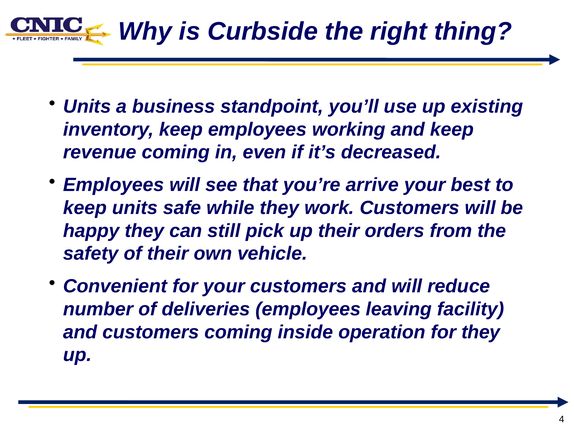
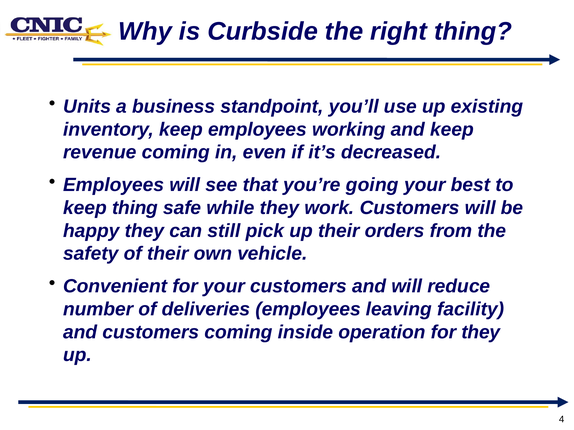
arrive: arrive -> going
keep units: units -> thing
